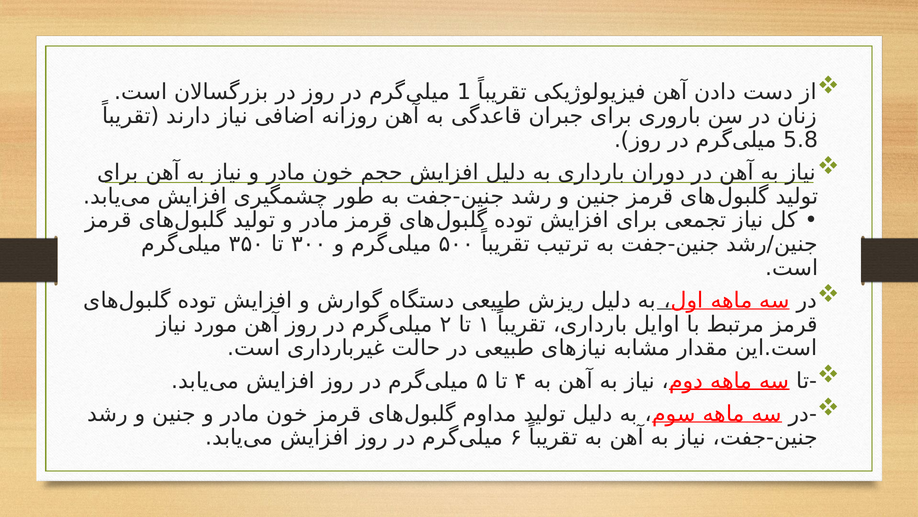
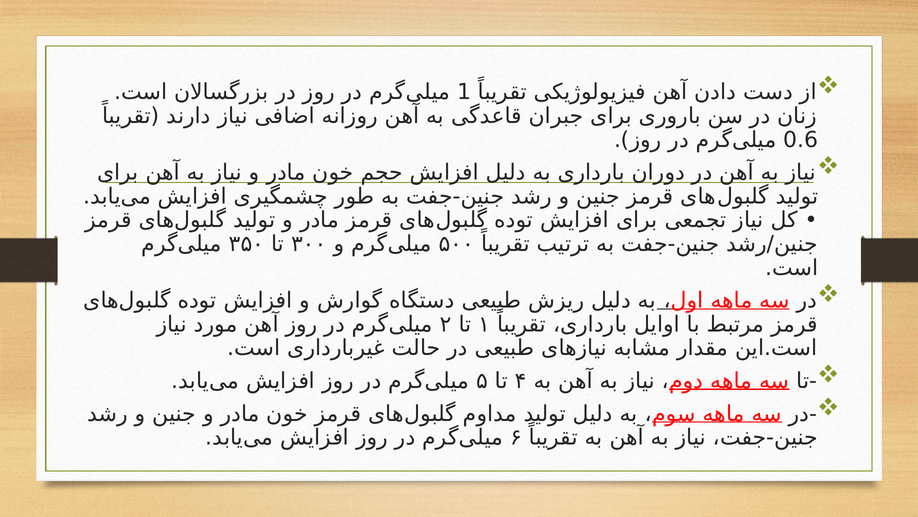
5.8: 5.8 -> 0.6
